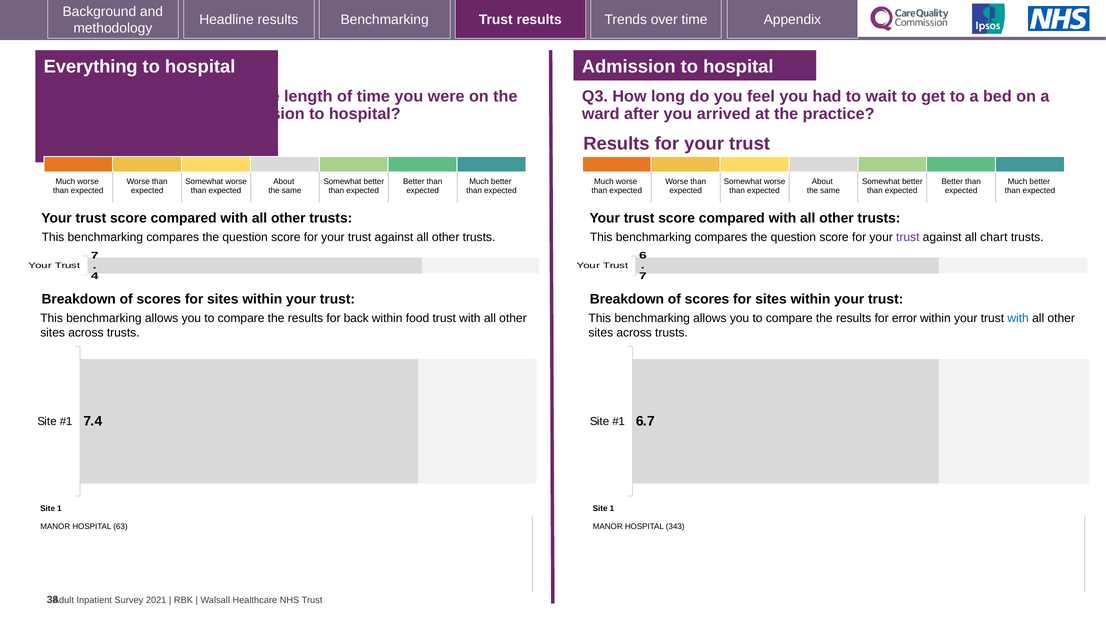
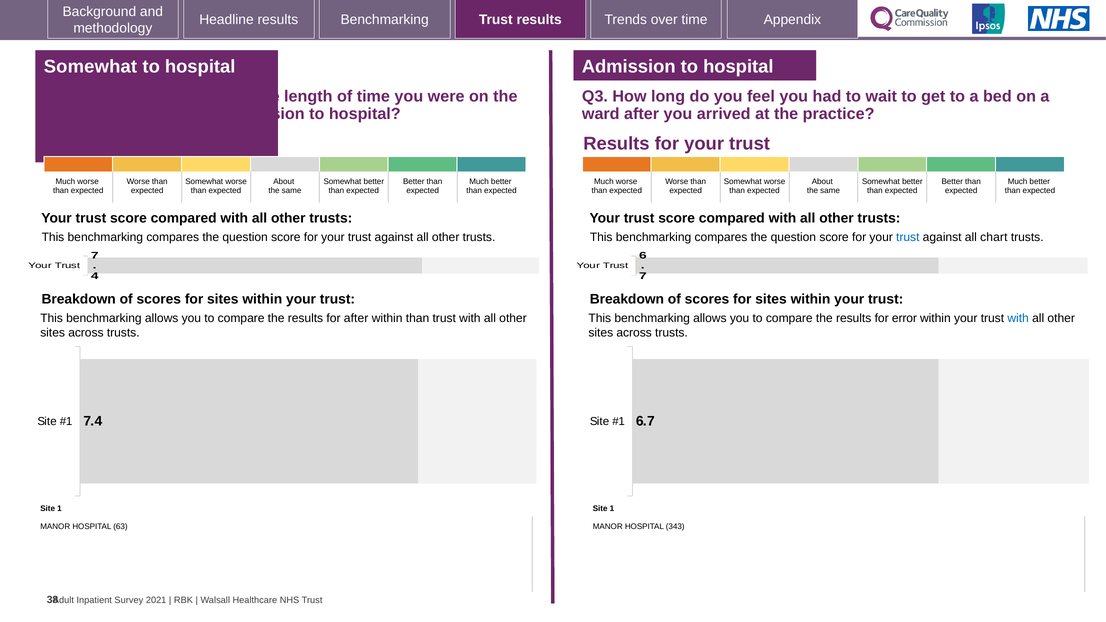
Everything at (91, 67): Everything -> Somewhat
trust at (908, 237) colour: purple -> blue
for back: back -> after
within food: food -> than
